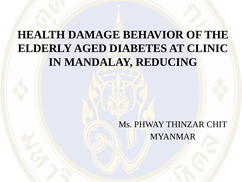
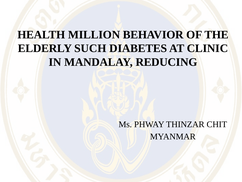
DAMAGE: DAMAGE -> MILLION
AGED: AGED -> SUCH
